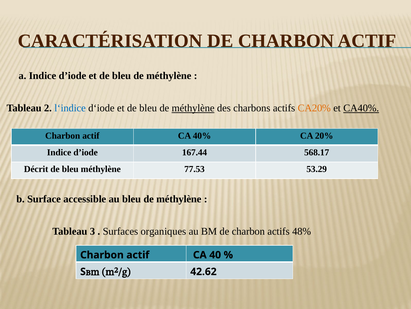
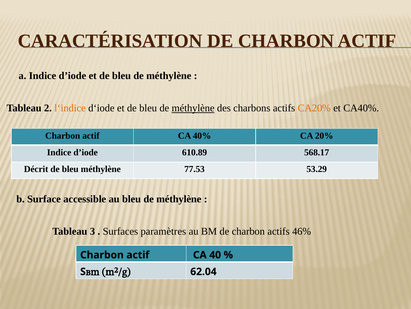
l‘indice colour: blue -> orange
CA40% underline: present -> none
167.44: 167.44 -> 610.89
organiques: organiques -> paramètres
48%: 48% -> 46%
42.62: 42.62 -> 62.04
